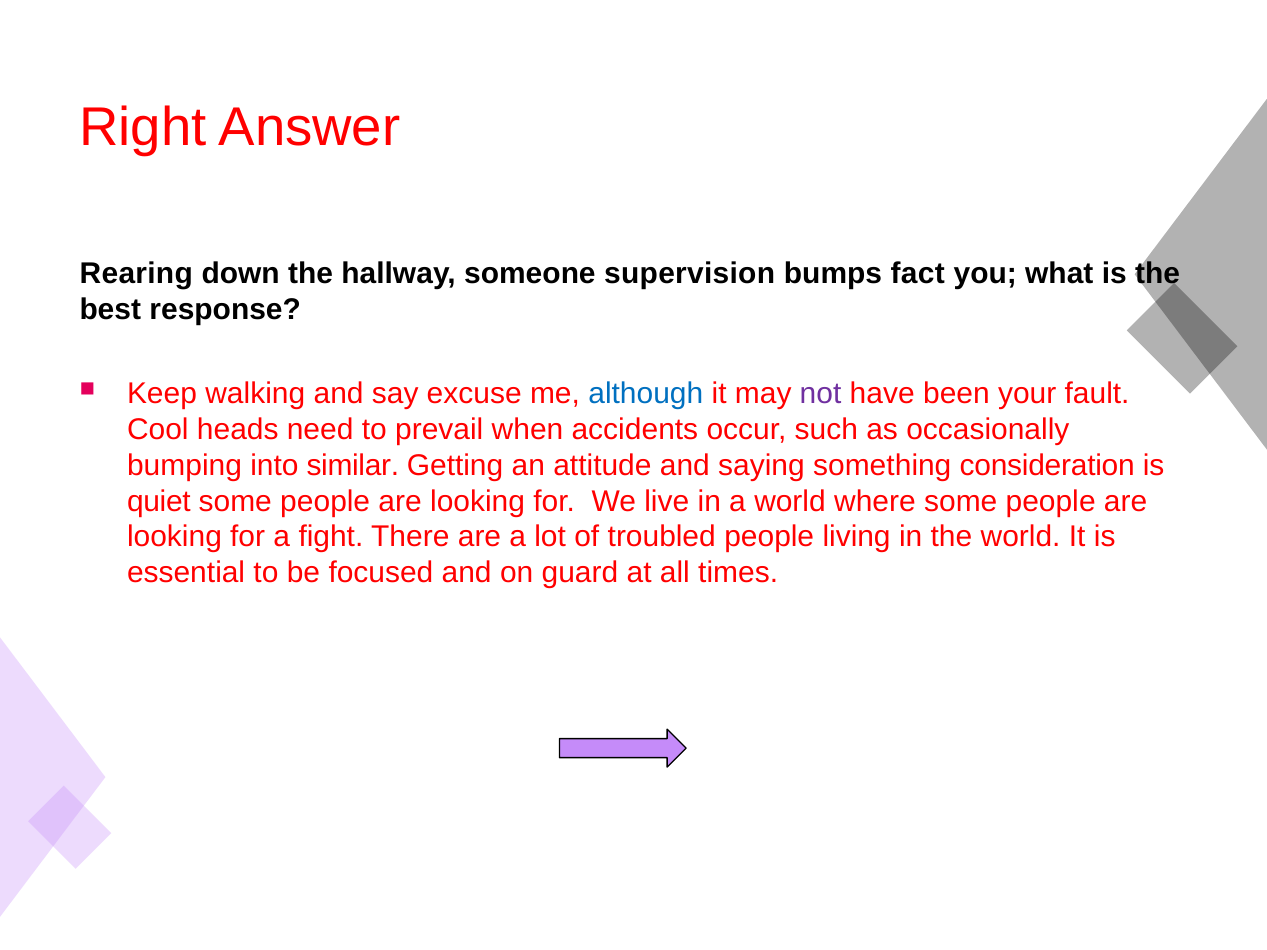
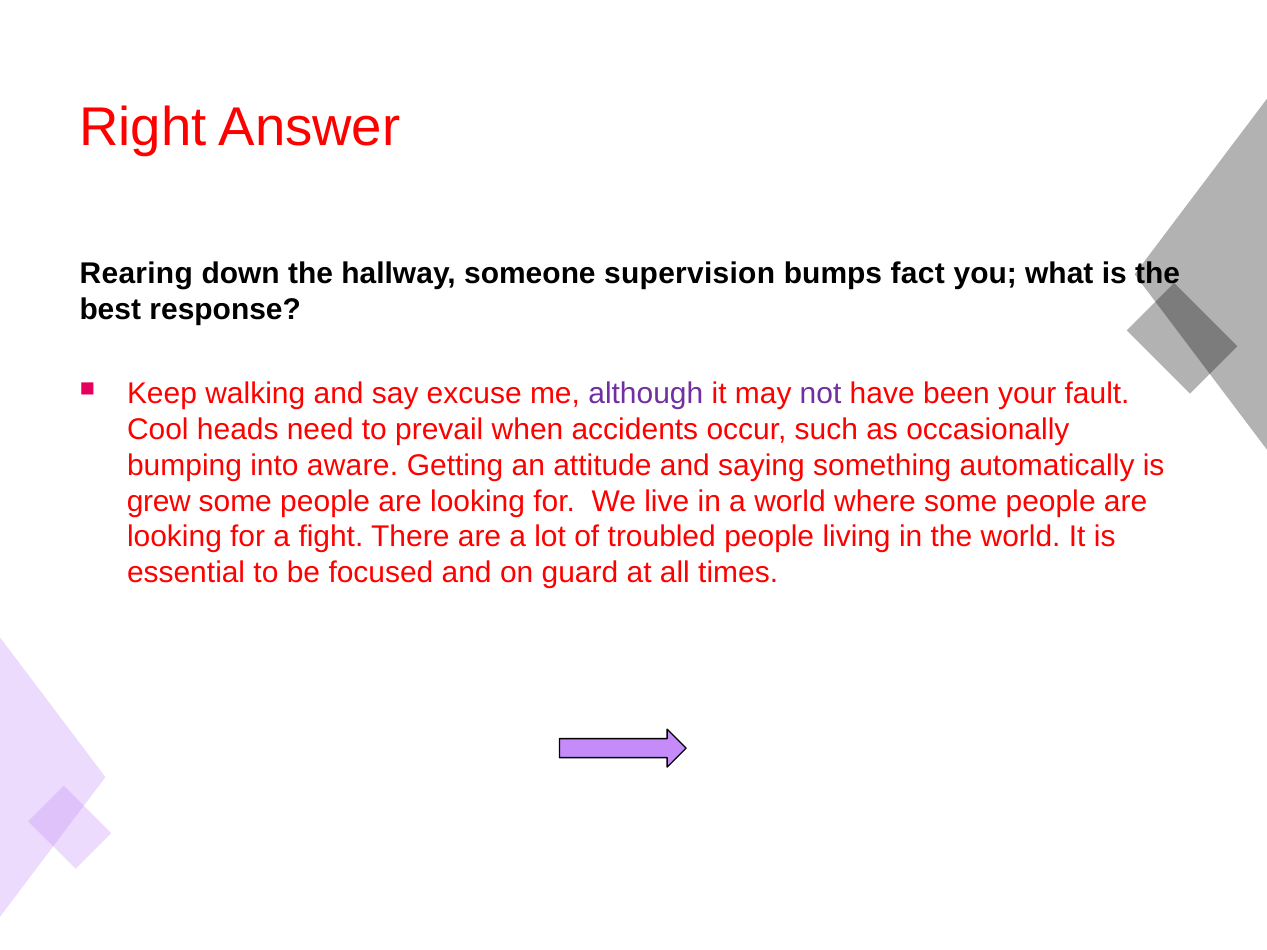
although colour: blue -> purple
similar: similar -> aware
consideration: consideration -> automatically
quiet: quiet -> grew
